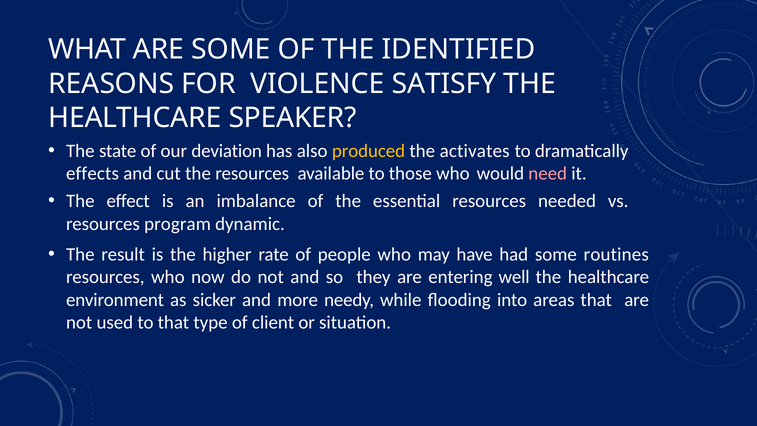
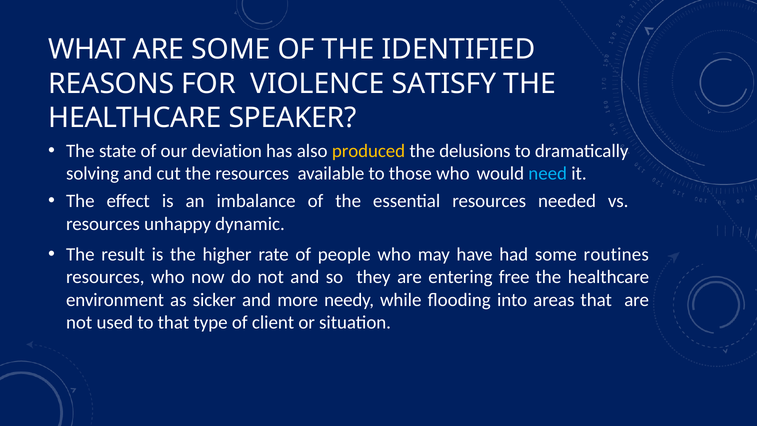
activates: activates -> delusions
effects: effects -> solving
need colour: pink -> light blue
program: program -> unhappy
well: well -> free
